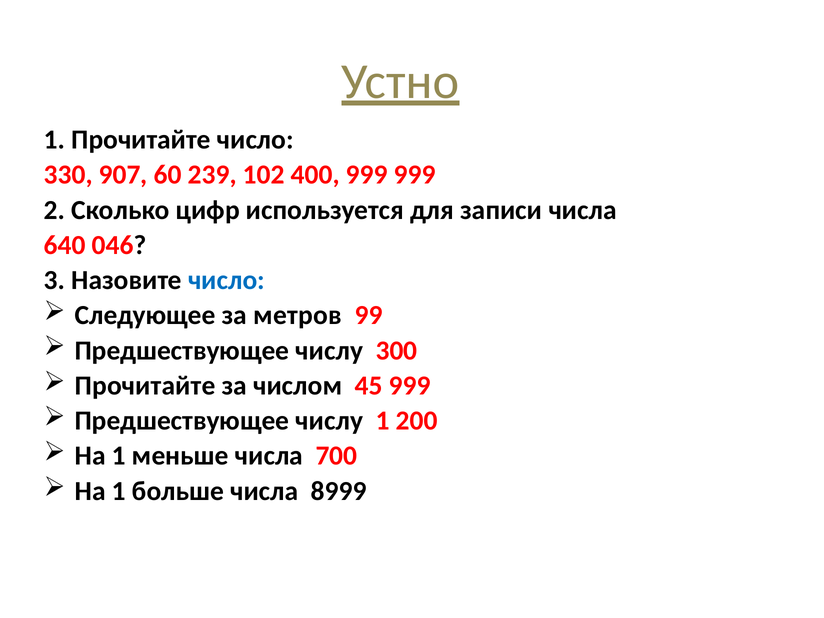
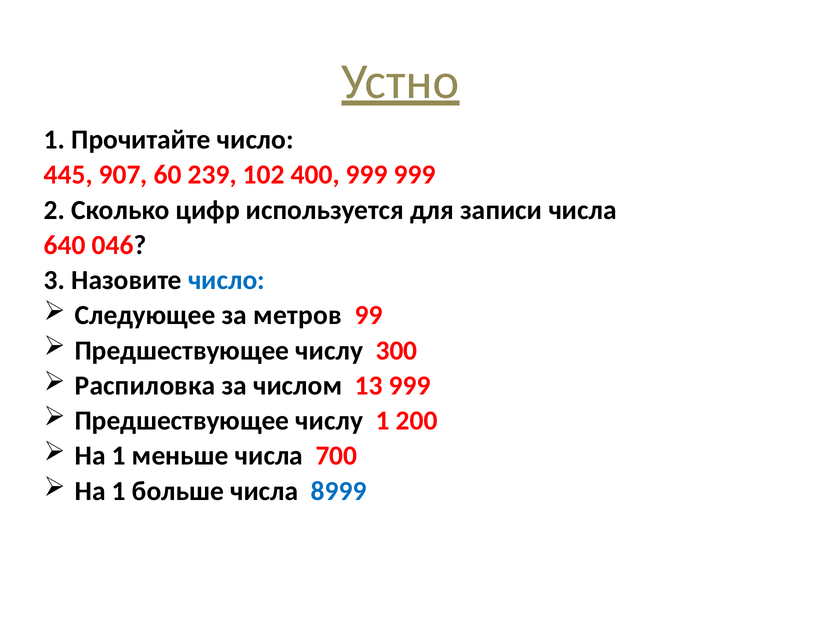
330: 330 -> 445
Прочитайте at (145, 386): Прочитайте -> Распиловка
45: 45 -> 13
8999 colour: black -> blue
